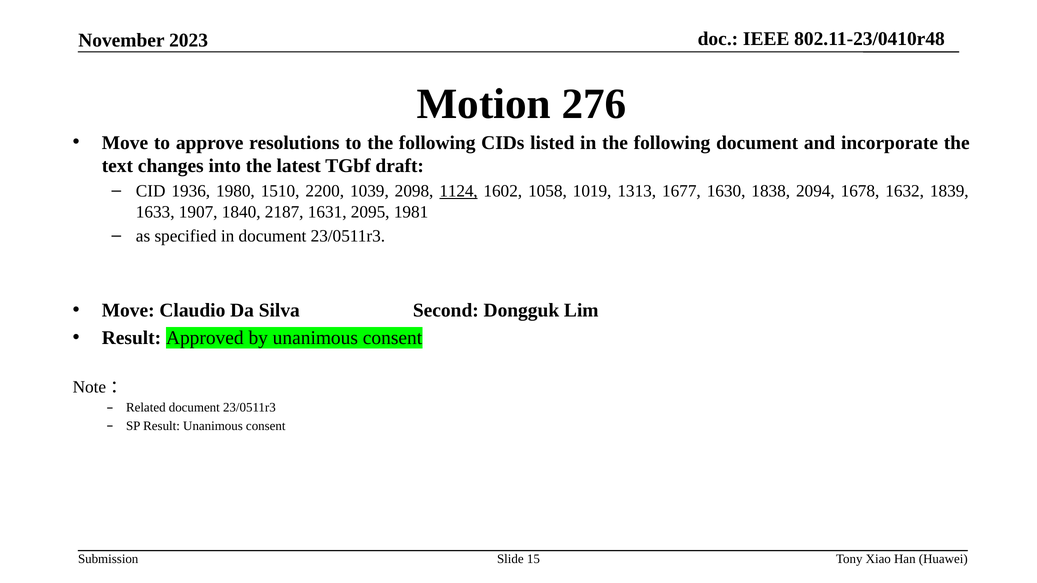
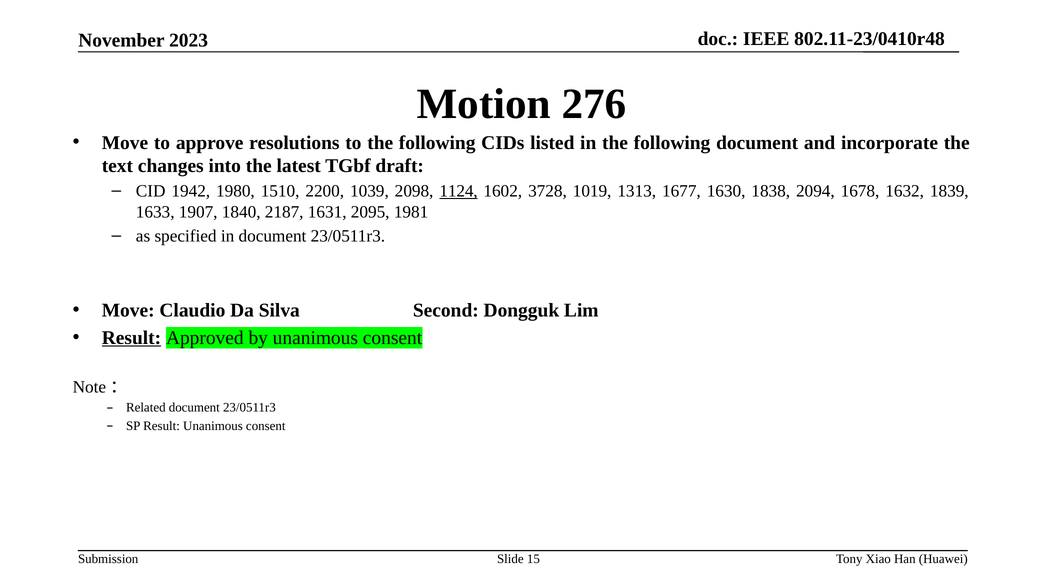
1936: 1936 -> 1942
1058: 1058 -> 3728
Result at (131, 338) underline: none -> present
